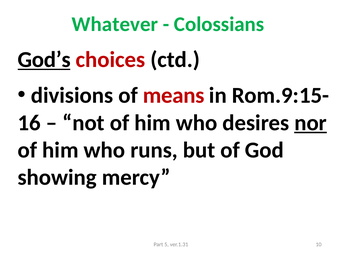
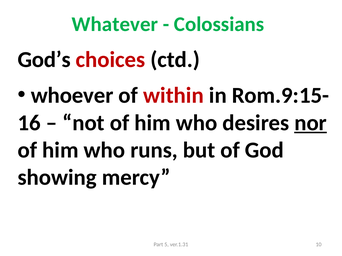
God’s underline: present -> none
divisions: divisions -> whoever
means: means -> within
